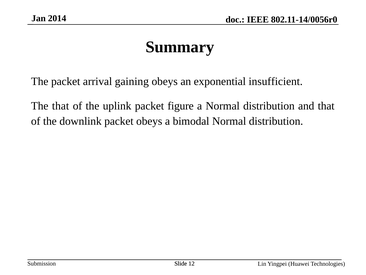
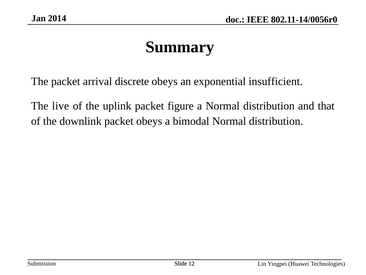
gaining: gaining -> discrete
The that: that -> live
